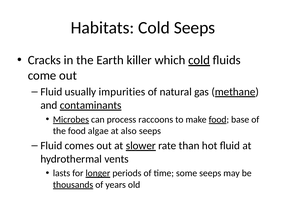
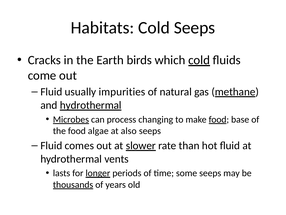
killer: killer -> birds
and contaminants: contaminants -> hydrothermal
raccoons: raccoons -> changing
